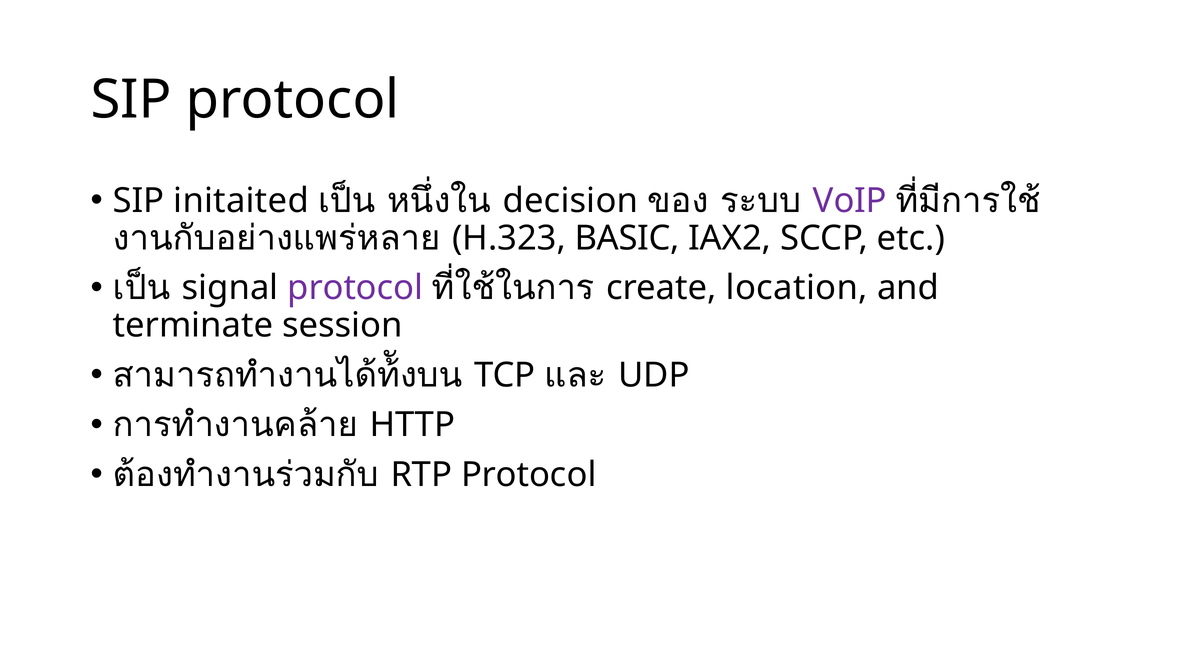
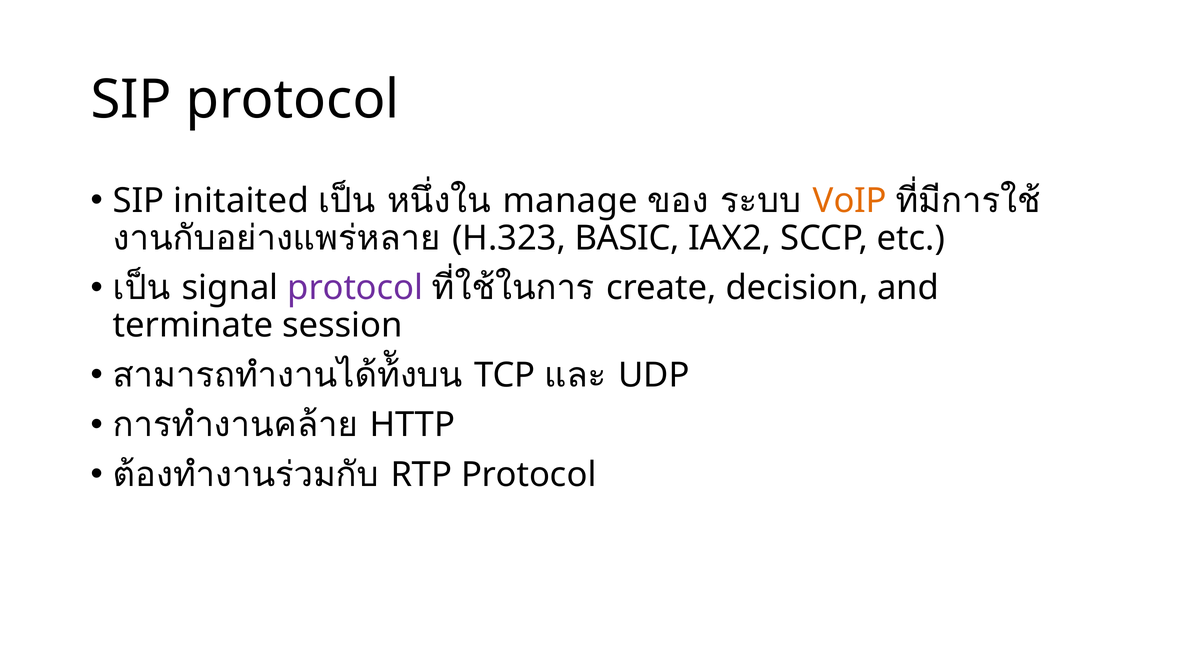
decision: decision -> manage
VoIP colour: purple -> orange
location: location -> decision
